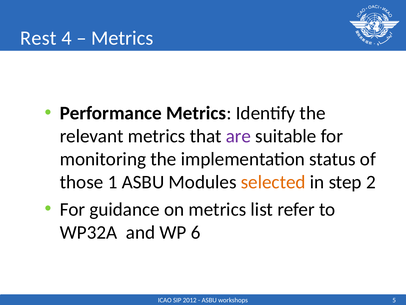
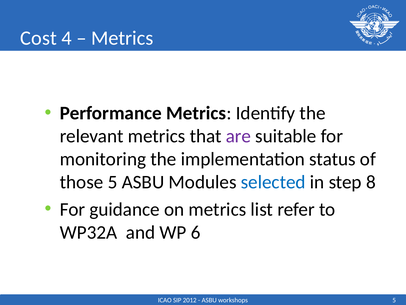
Rest: Rest -> Cost
those 1: 1 -> 5
selected colour: orange -> blue
2: 2 -> 8
